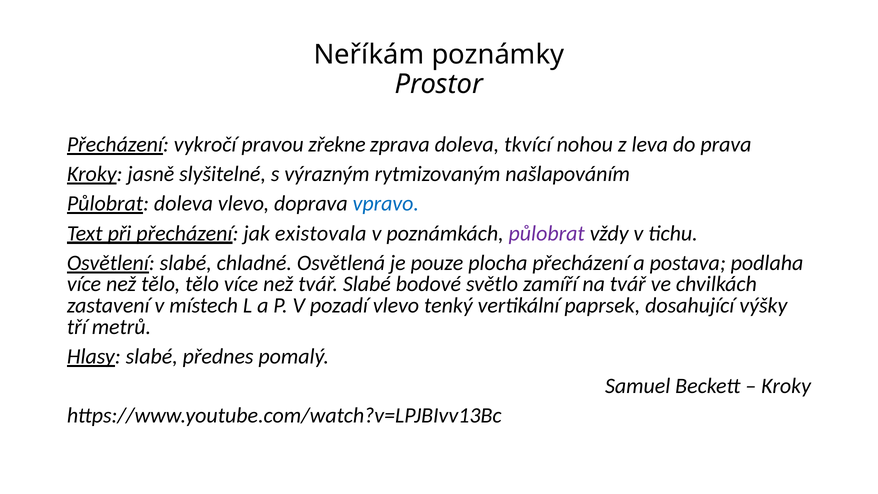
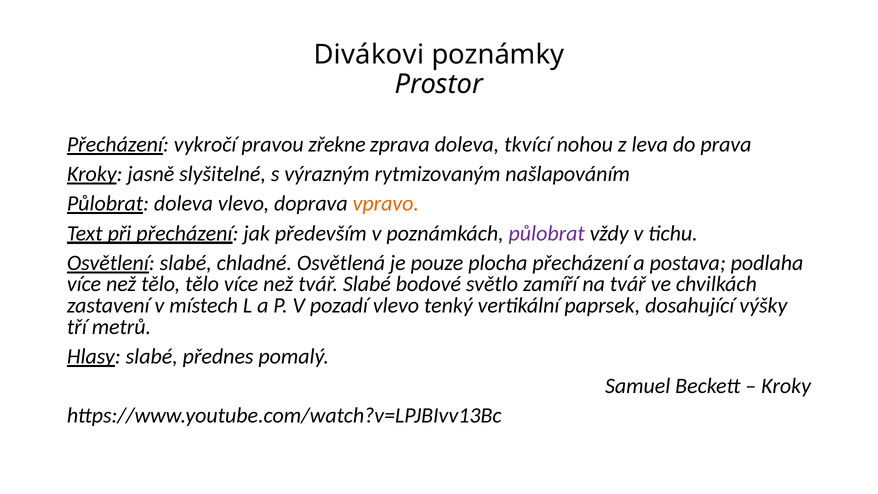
Neříkám: Neříkám -> Divákovi
vpravo colour: blue -> orange
existovala: existovala -> především
